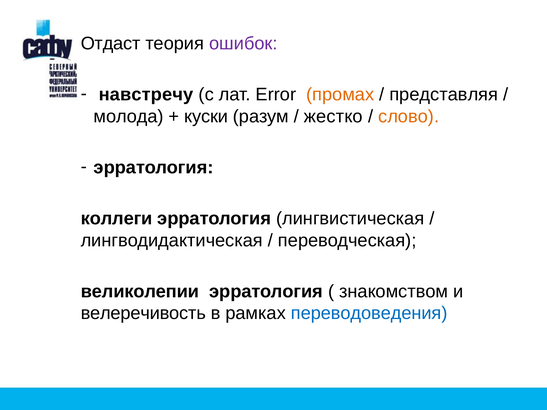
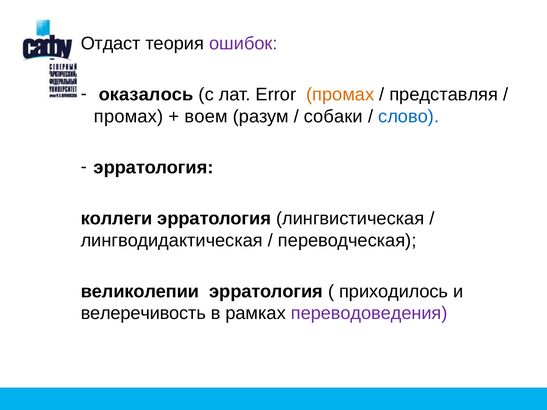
навстречу: навстречу -> оказалось
молода at (129, 117): молода -> промах
куски: куски -> воем
жестко: жестко -> собаки
слово colour: orange -> blue
знакомством: знакомством -> приходилось
переводоведения colour: blue -> purple
